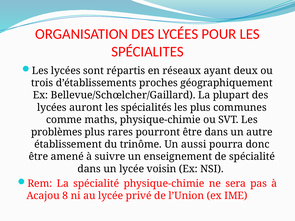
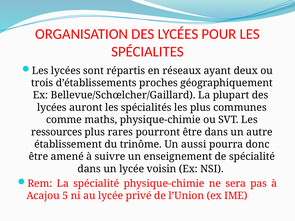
problèmes: problèmes -> ressources
8: 8 -> 5
